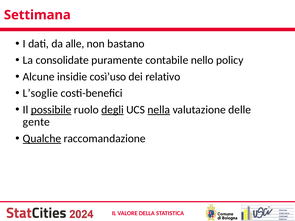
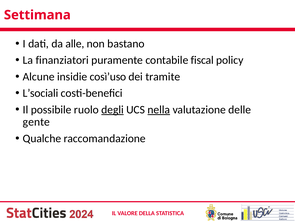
consolidate: consolidate -> finanziatori
nello: nello -> fiscal
relativo: relativo -> tramite
L’soglie: L’soglie -> L’sociali
possibile underline: present -> none
Qualche underline: present -> none
